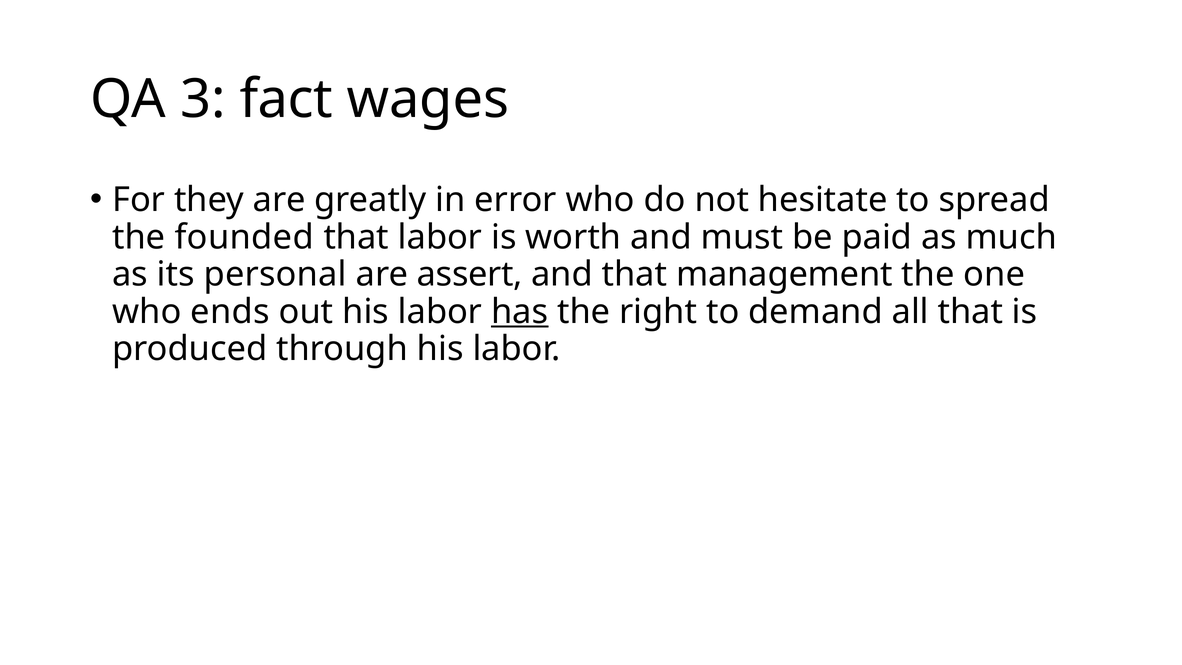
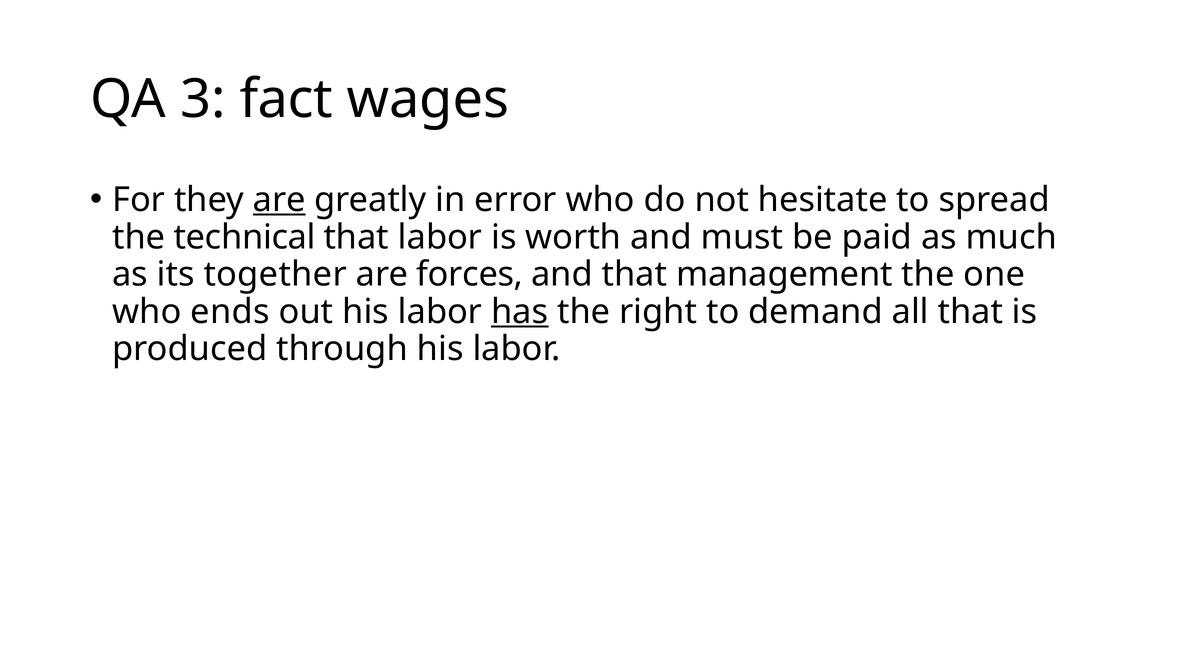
are at (279, 200) underline: none -> present
founded: founded -> technical
personal: personal -> together
assert: assert -> forces
